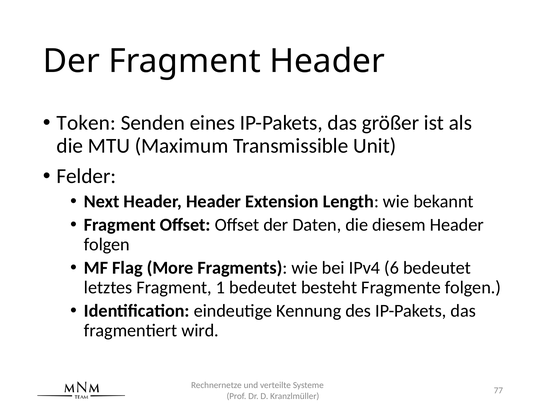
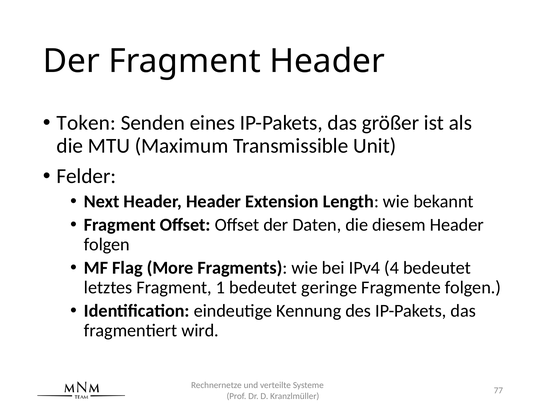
6: 6 -> 4
besteht: besteht -> geringe
